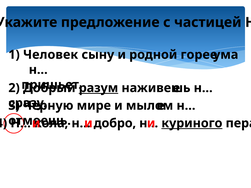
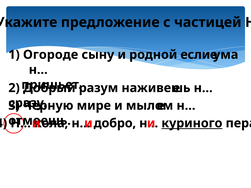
Человек: Человек -> Огороде
горе: горе -> если
разум underline: present -> none
